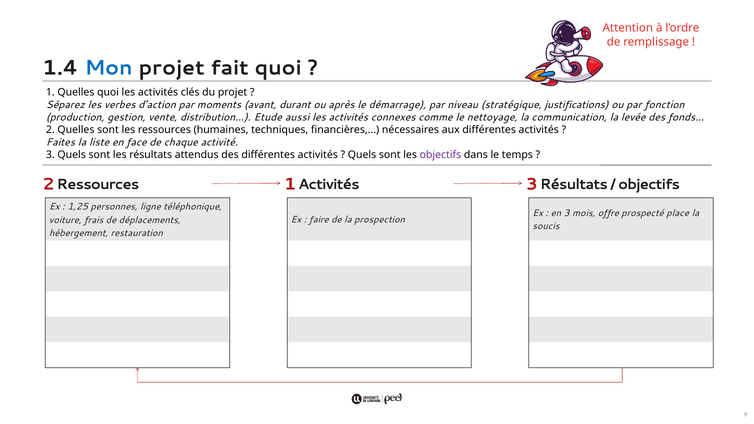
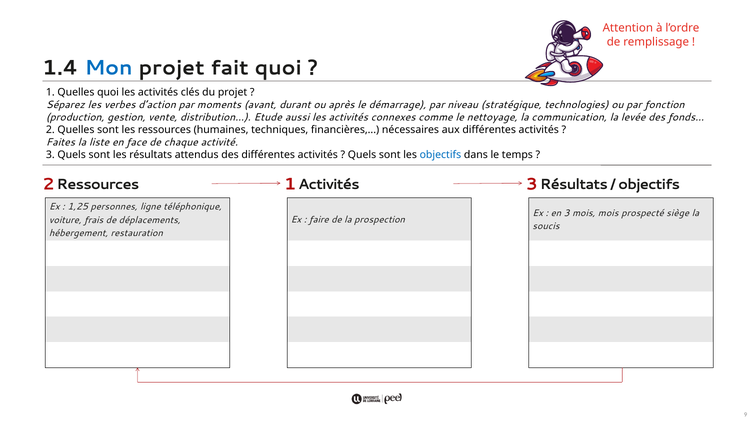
justifications: justifications -> technologies
objectifs at (440, 155) colour: purple -> blue
mois offre: offre -> mois
place: place -> siège
